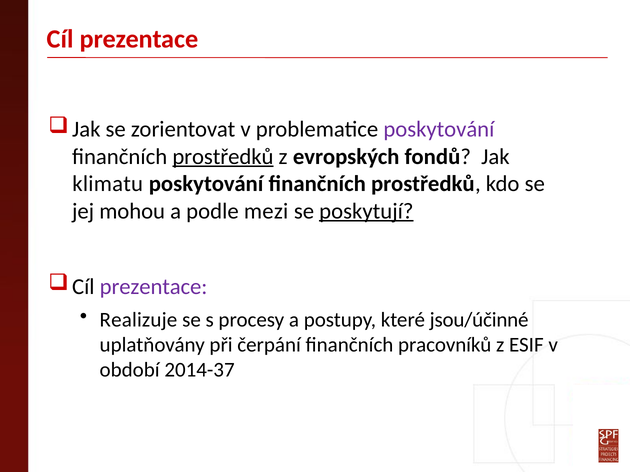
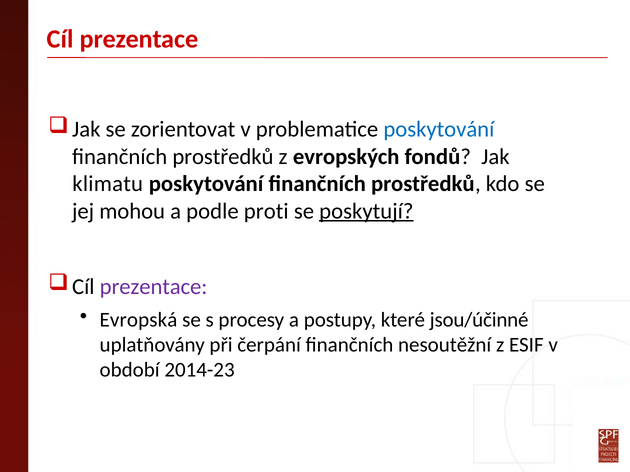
poskytování at (439, 129) colour: purple -> blue
prostředků at (223, 157) underline: present -> none
mezi: mezi -> proti
Realizuje: Realizuje -> Evropská
pracovníků: pracovníků -> nesoutěžní
2014-37: 2014-37 -> 2014-23
